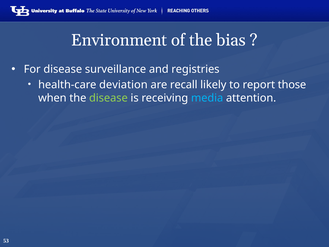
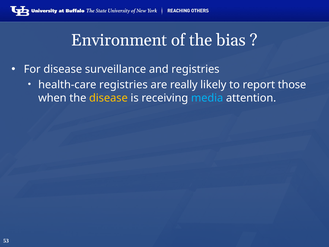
health-care deviation: deviation -> registries
recall: recall -> really
disease at (108, 98) colour: light green -> yellow
